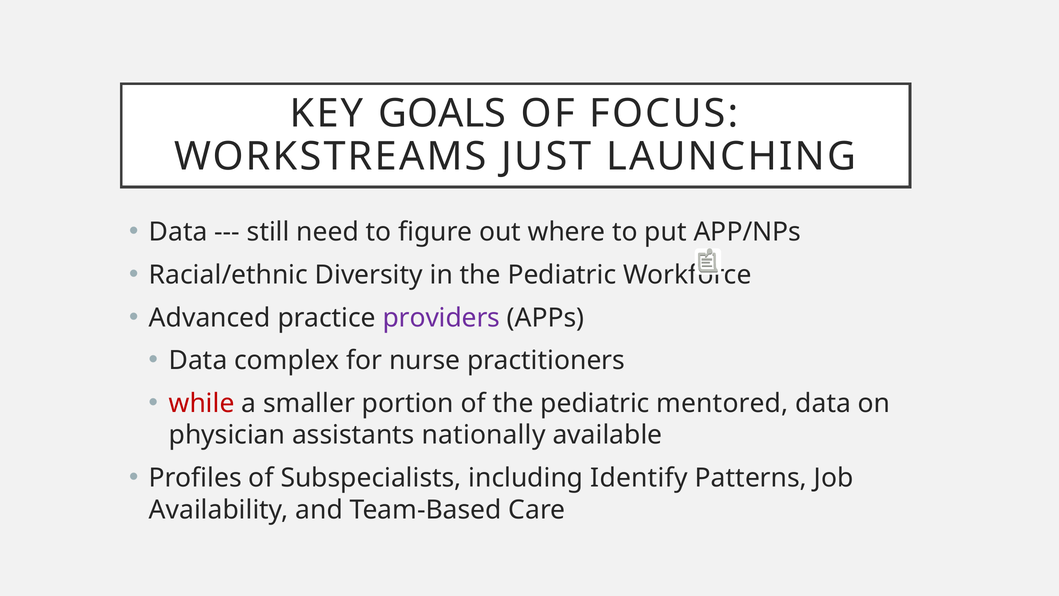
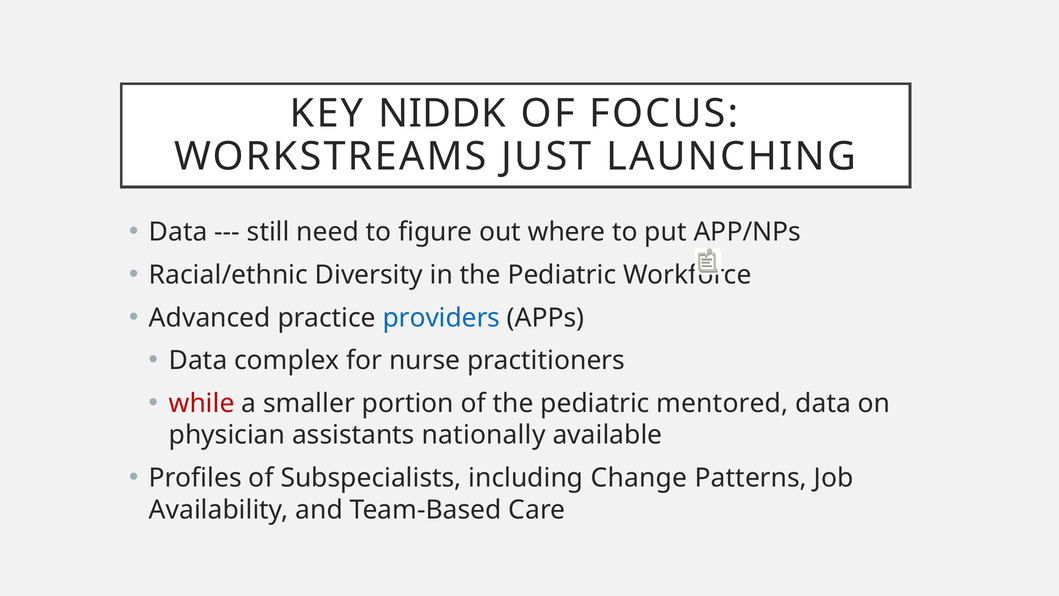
GOALS: GOALS -> NIDDK
providers colour: purple -> blue
Identify: Identify -> Change
